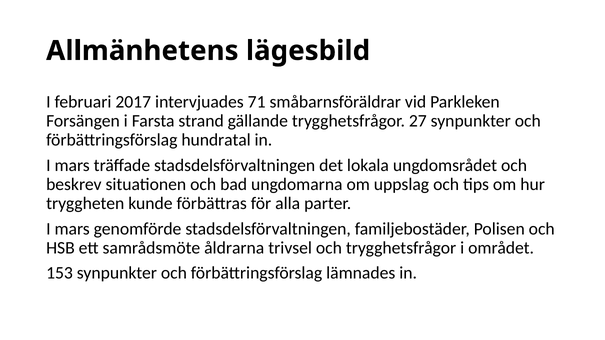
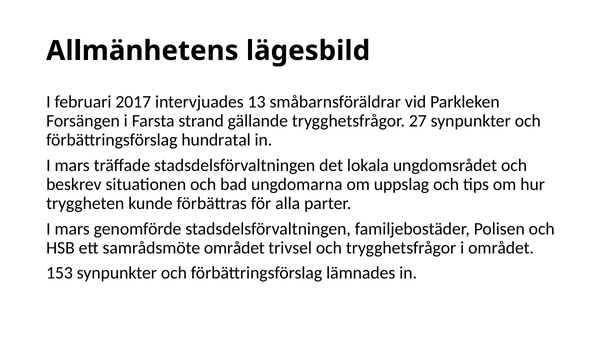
71: 71 -> 13
samrådsmöte åldrarna: åldrarna -> området
